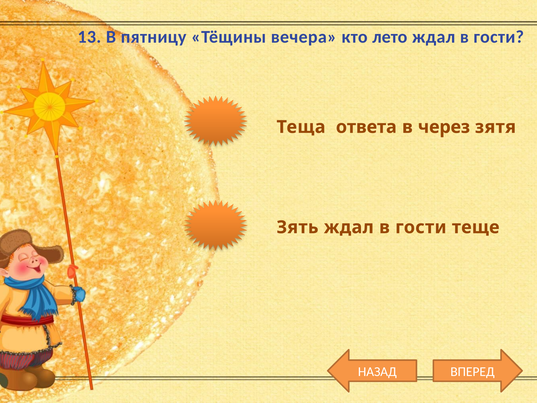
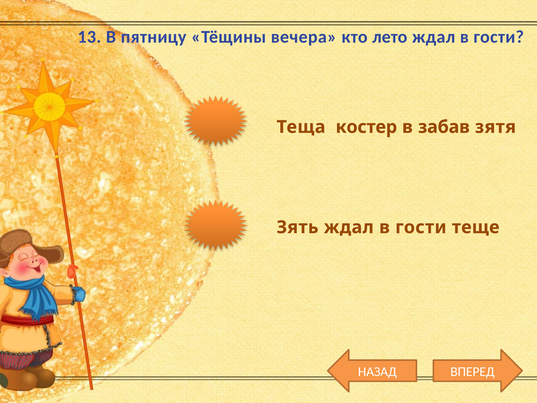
ответа: ответа -> костер
через: через -> забав
